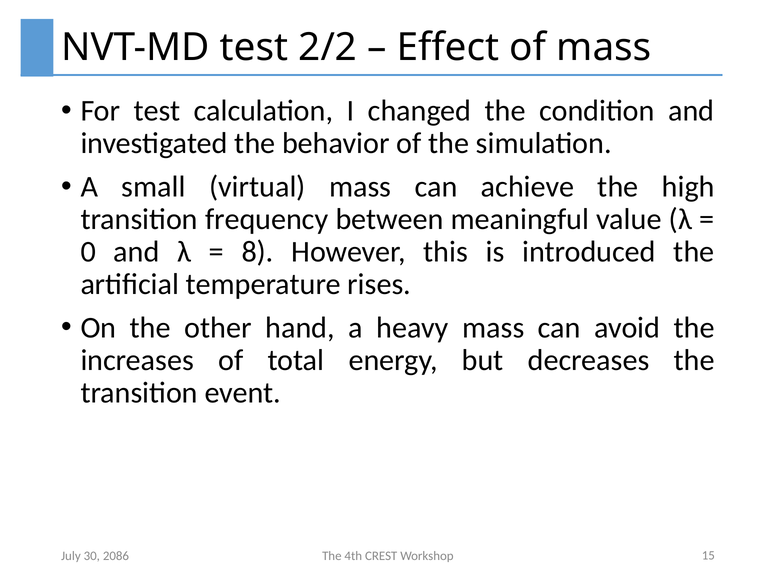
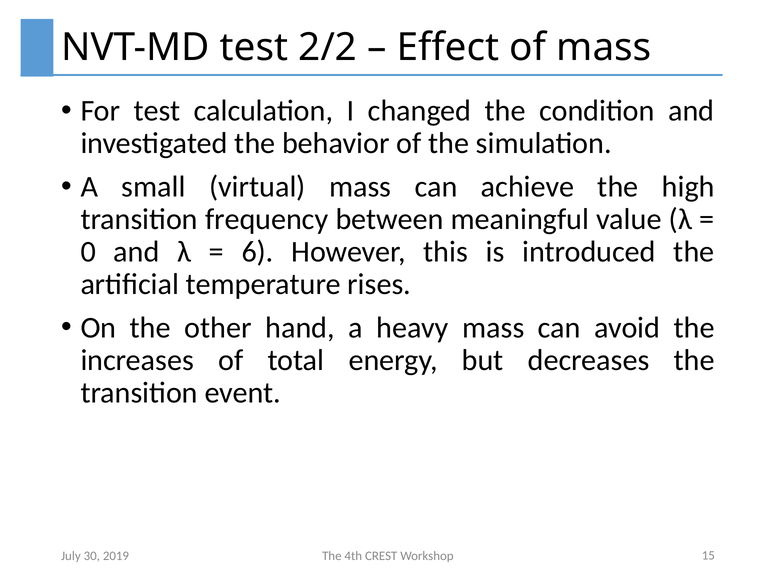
8: 8 -> 6
2086: 2086 -> 2019
